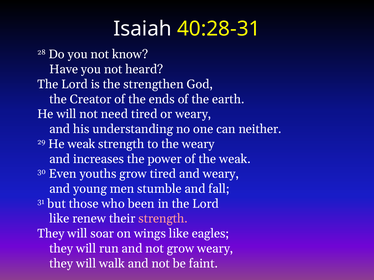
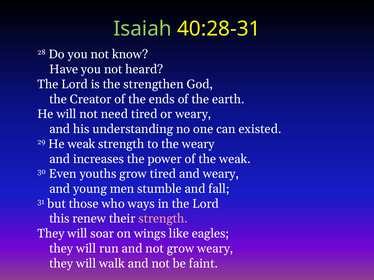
Isaiah colour: white -> light green
neither: neither -> existed
been: been -> ways
like at (59, 219): like -> this
